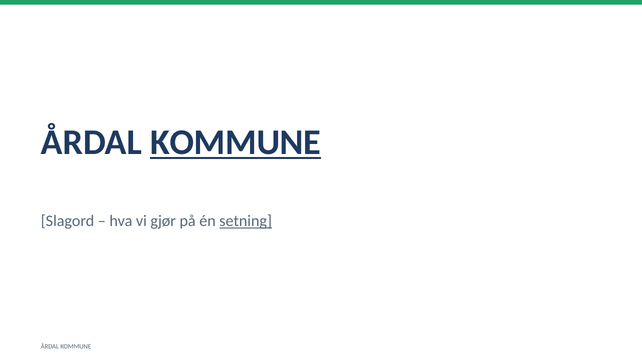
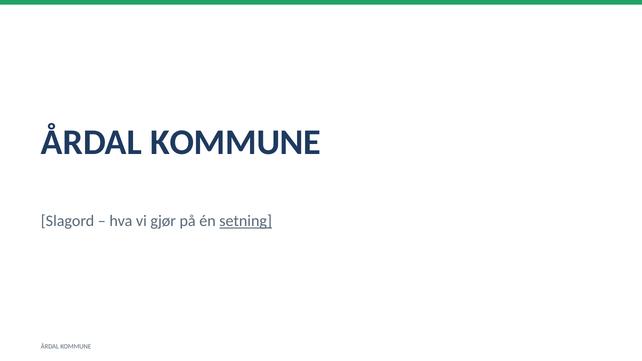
KOMMUNE at (236, 142) underline: present -> none
